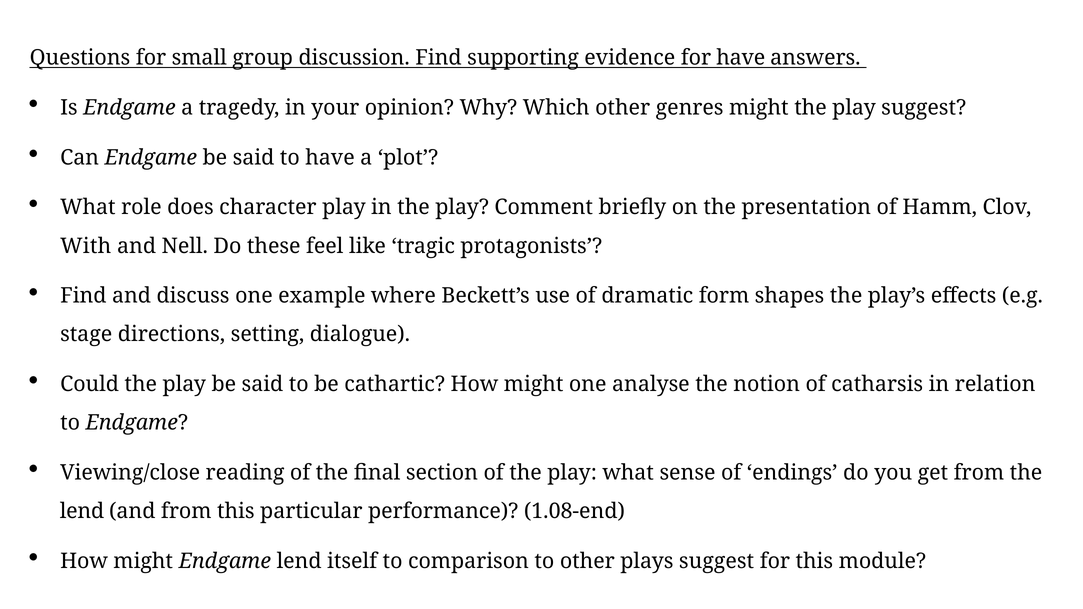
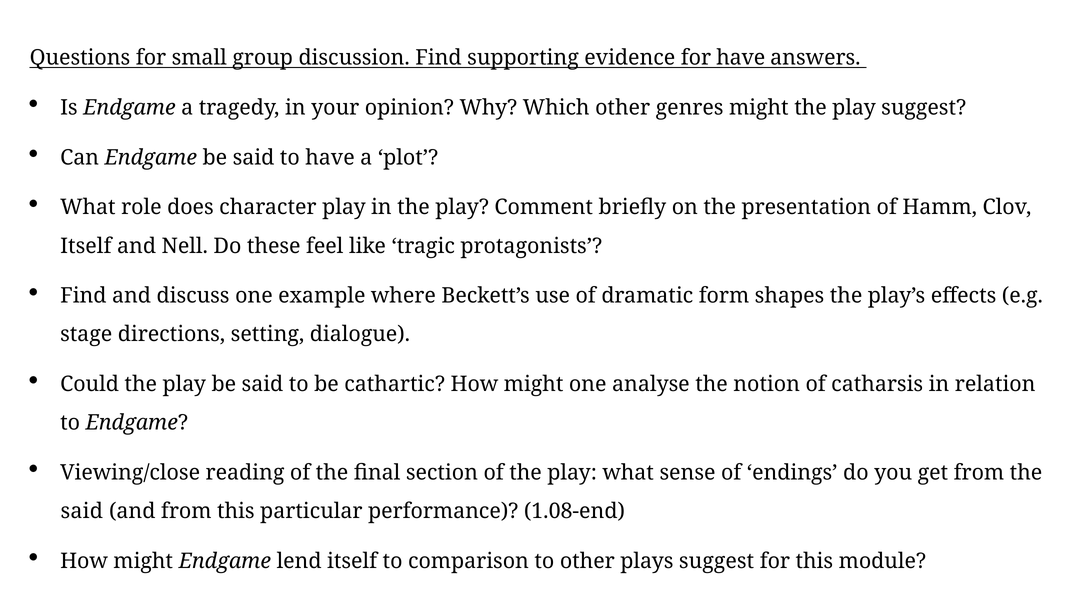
With at (86, 246): With -> Itself
lend at (82, 511): lend -> said
